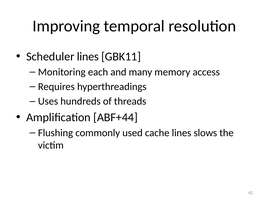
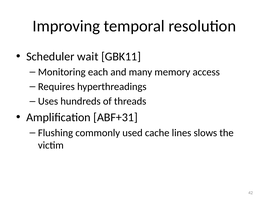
Scheduler lines: lines -> wait
ABF+44: ABF+44 -> ABF+31
